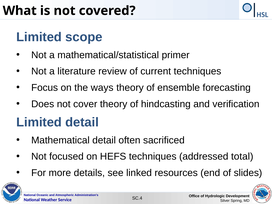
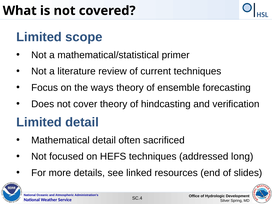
total: total -> long
